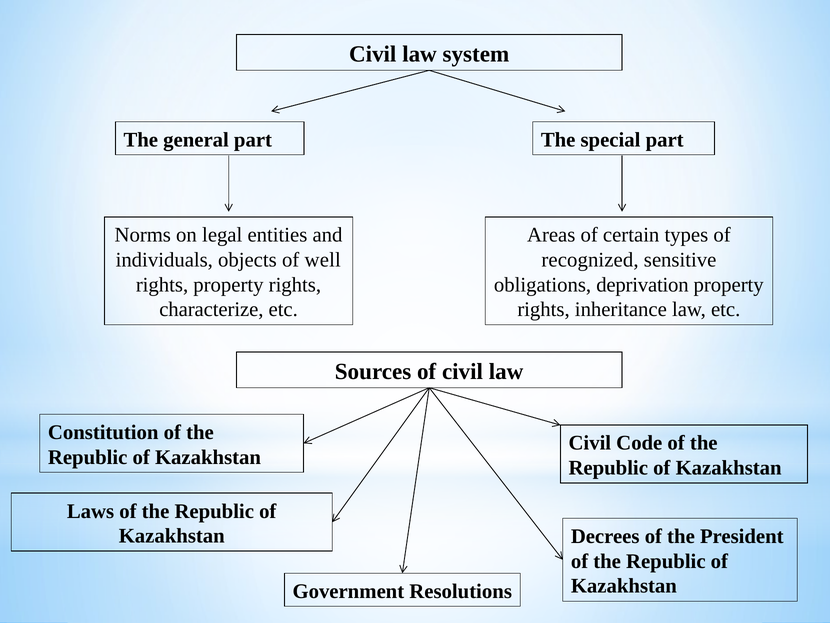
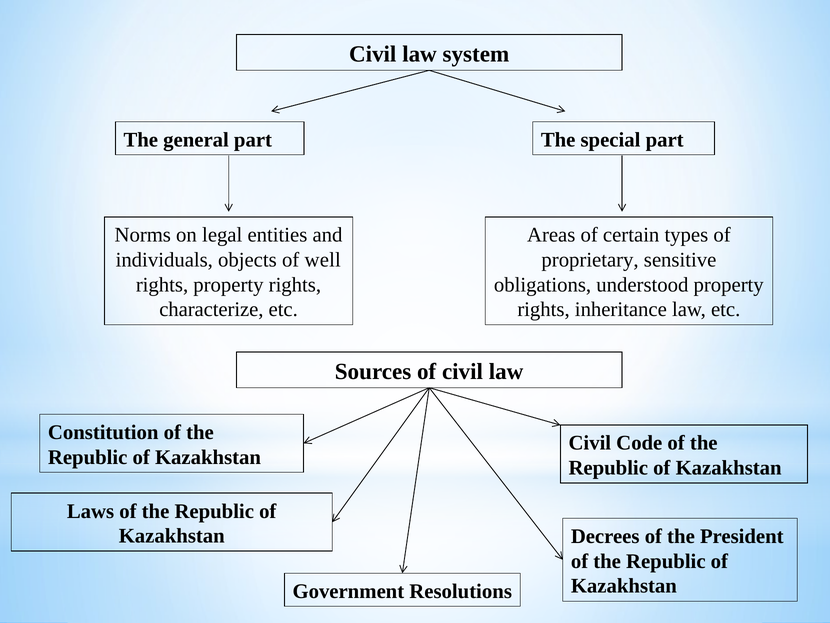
recognized: recognized -> proprietary
deprivation: deprivation -> understood
